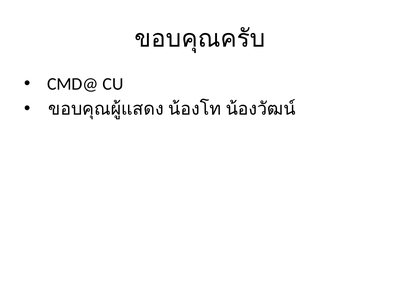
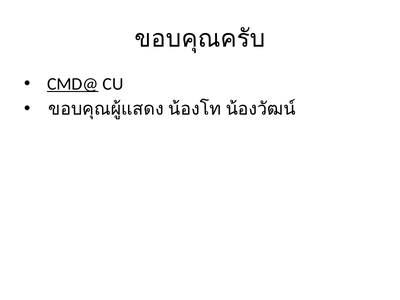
CMD@ underline: none -> present
